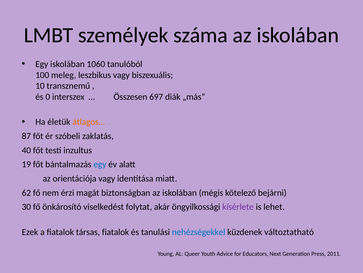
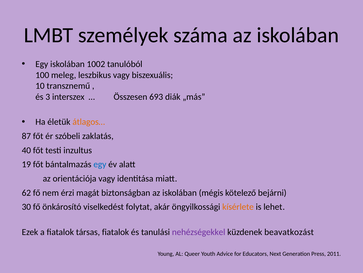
1060: 1060 -> 1002
0: 0 -> 3
697: 697 -> 693
kísérlete colour: purple -> orange
nehézségekkel colour: blue -> purple
változtatható: változtatható -> beavatkozást
